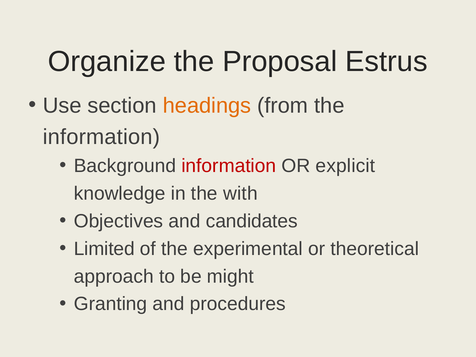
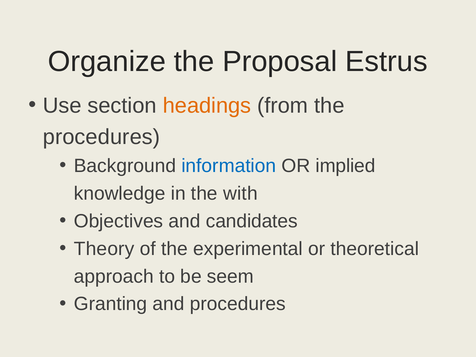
information at (101, 137): information -> procedures
information at (229, 166) colour: red -> blue
explicit: explicit -> implied
Limited: Limited -> Theory
might: might -> seem
